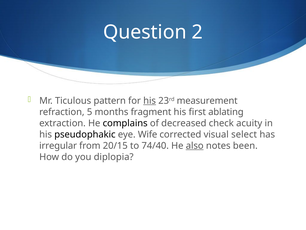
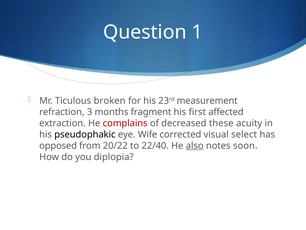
2: 2 -> 1
pattern: pattern -> broken
his at (150, 100) underline: present -> none
5: 5 -> 3
ablating: ablating -> affected
complains colour: black -> red
check: check -> these
irregular: irregular -> opposed
20/15: 20/15 -> 20/22
74/40: 74/40 -> 22/40
been: been -> soon
